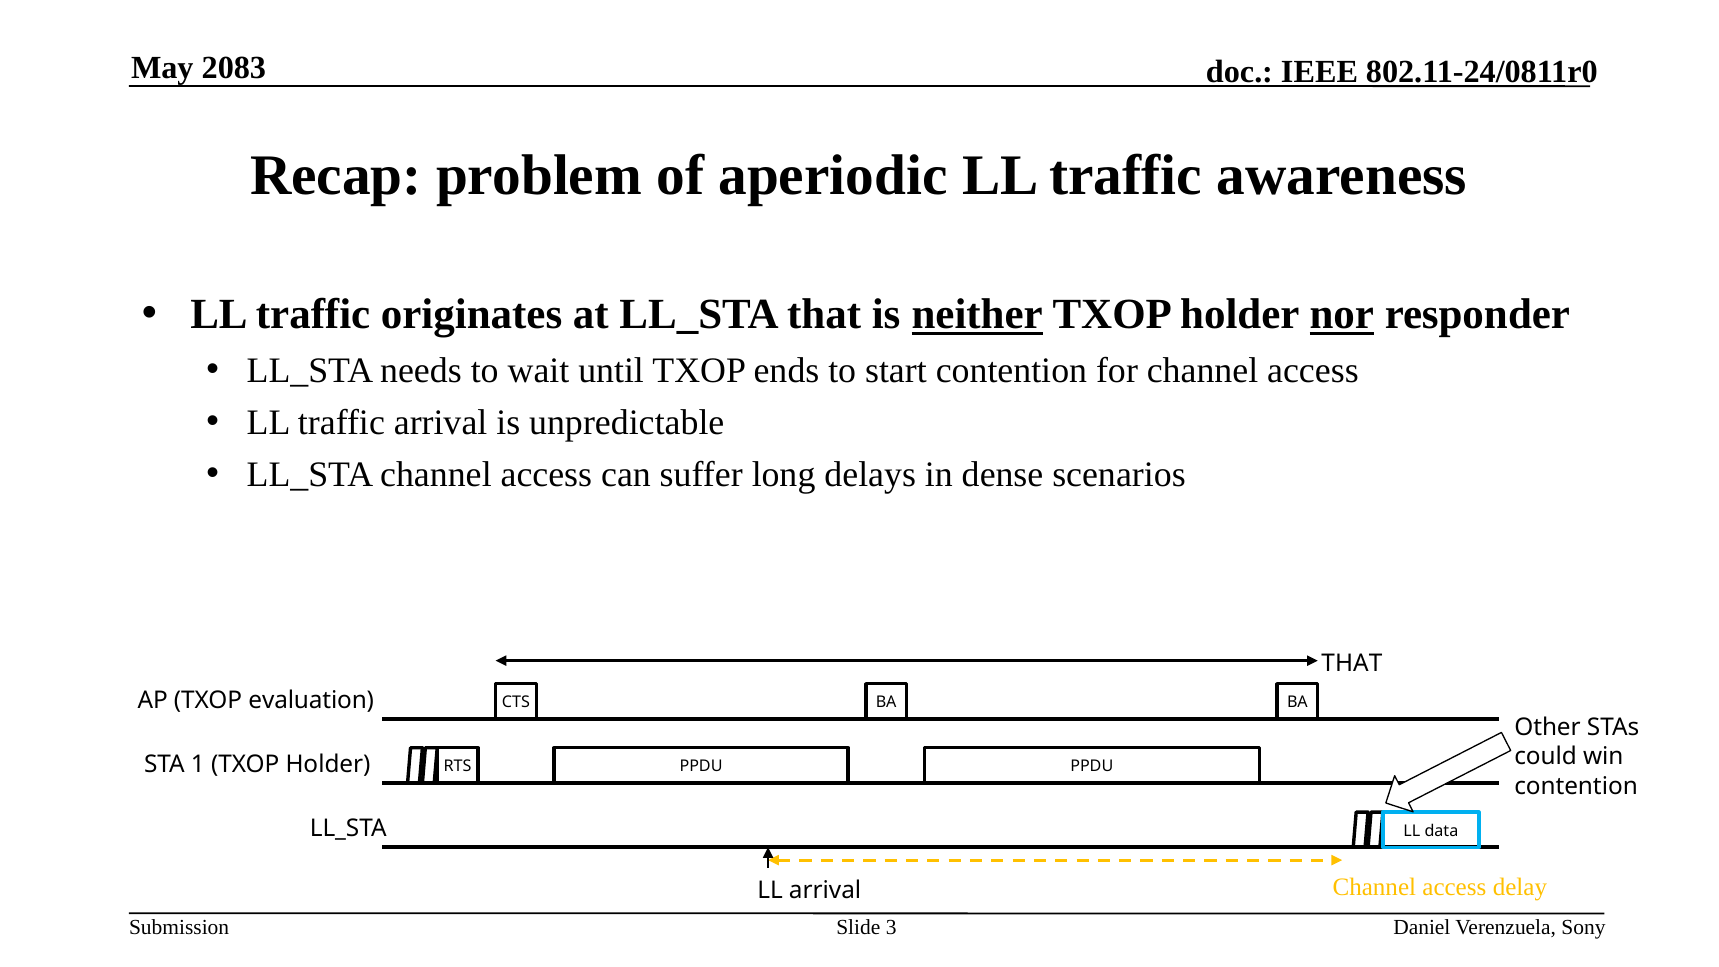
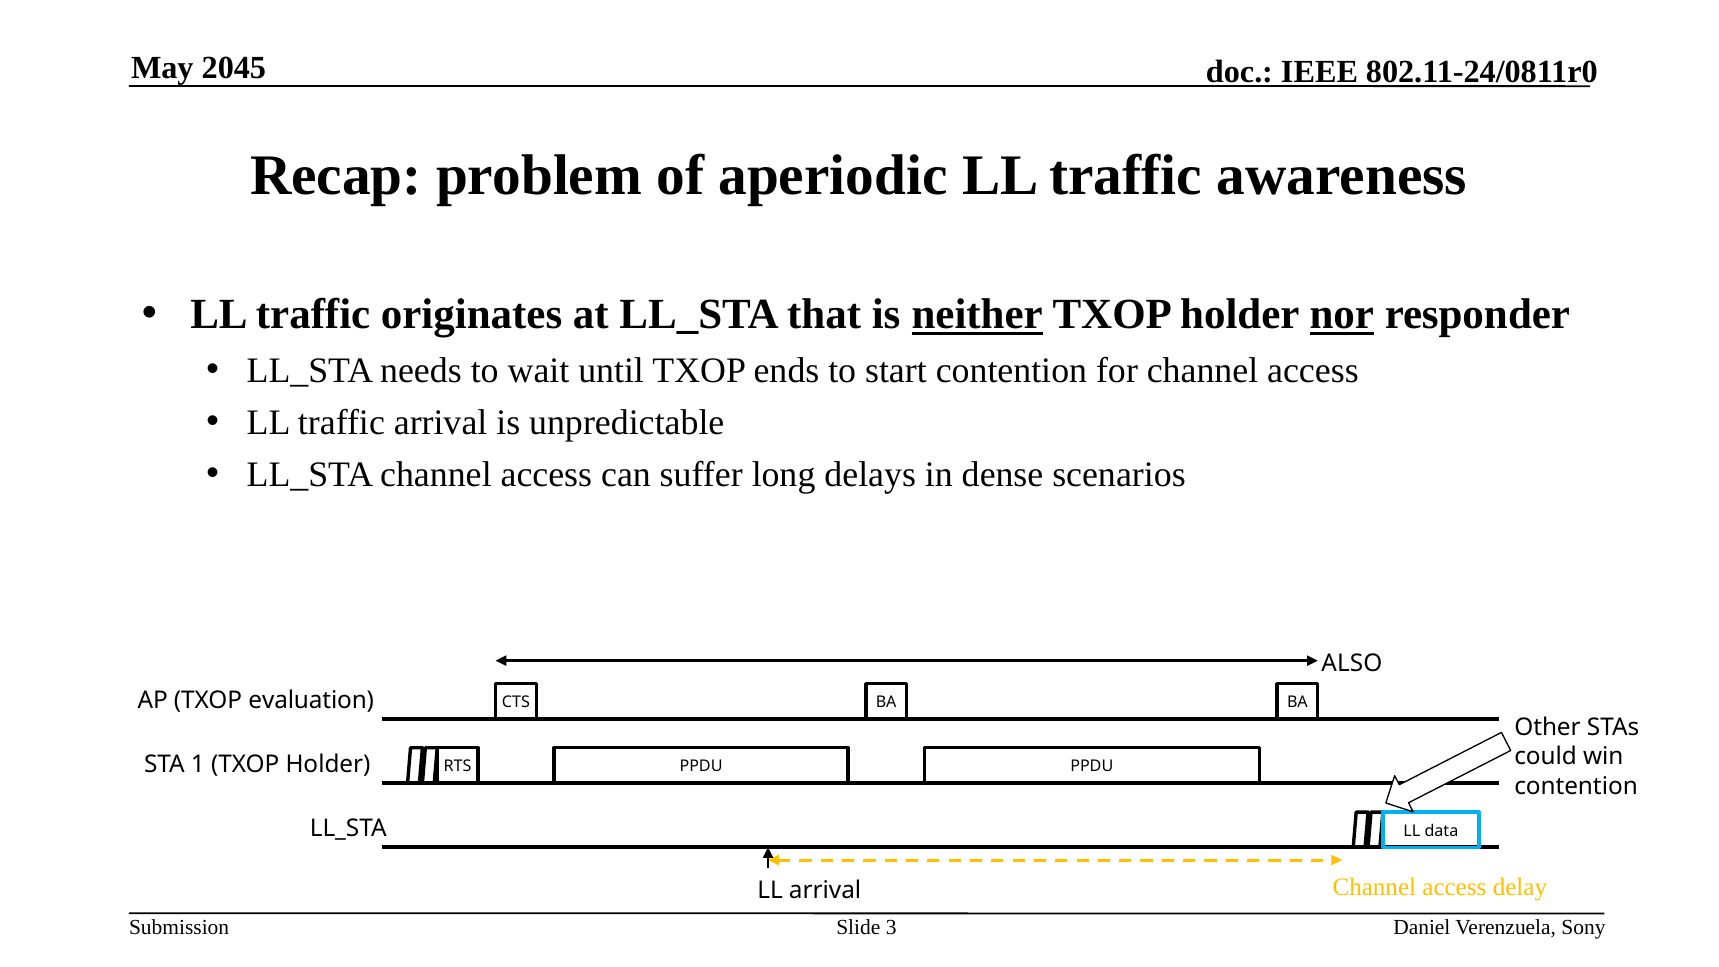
2083: 2083 -> 2045
THAT at (1352, 664): THAT -> ALSO
